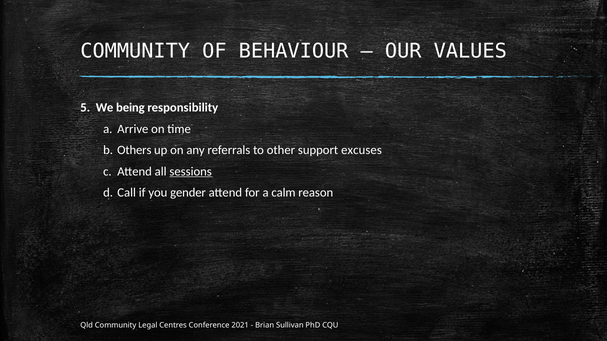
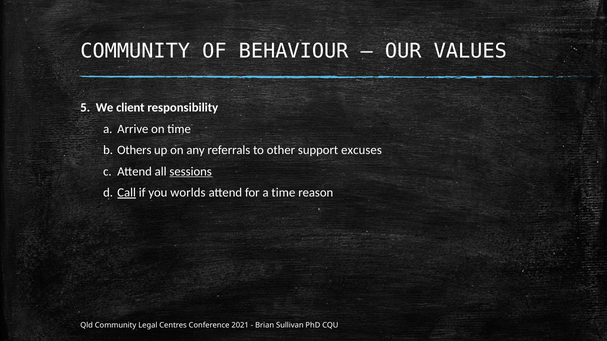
being: being -> client
Call underline: none -> present
gender: gender -> worlds
a calm: calm -> time
